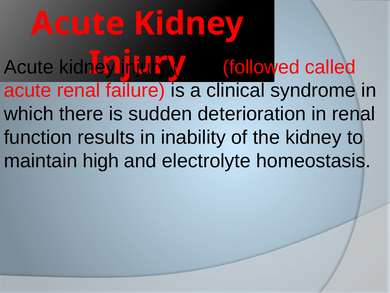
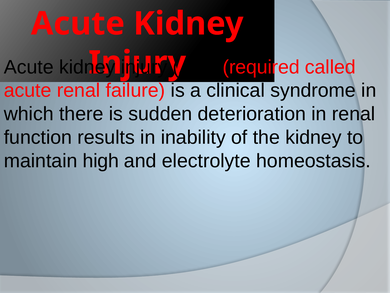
followed: followed -> required
